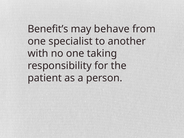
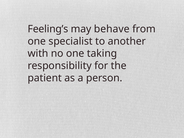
Benefit’s: Benefit’s -> Feeling’s
